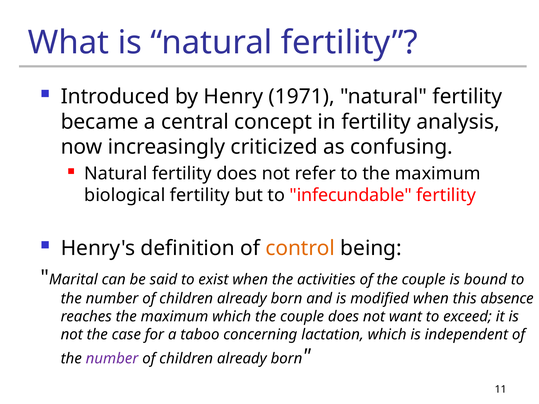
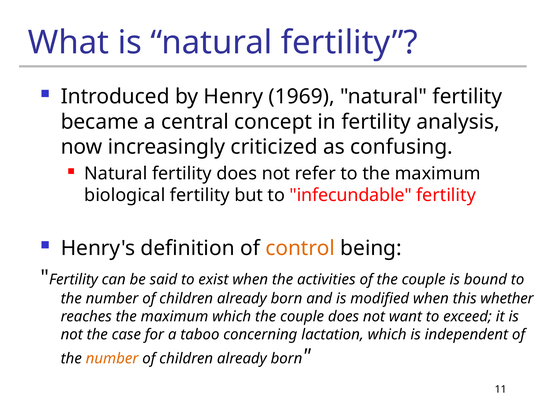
1971: 1971 -> 1969
Marital at (73, 280): Marital -> Fertility
absence: absence -> whether
number at (112, 359) colour: purple -> orange
